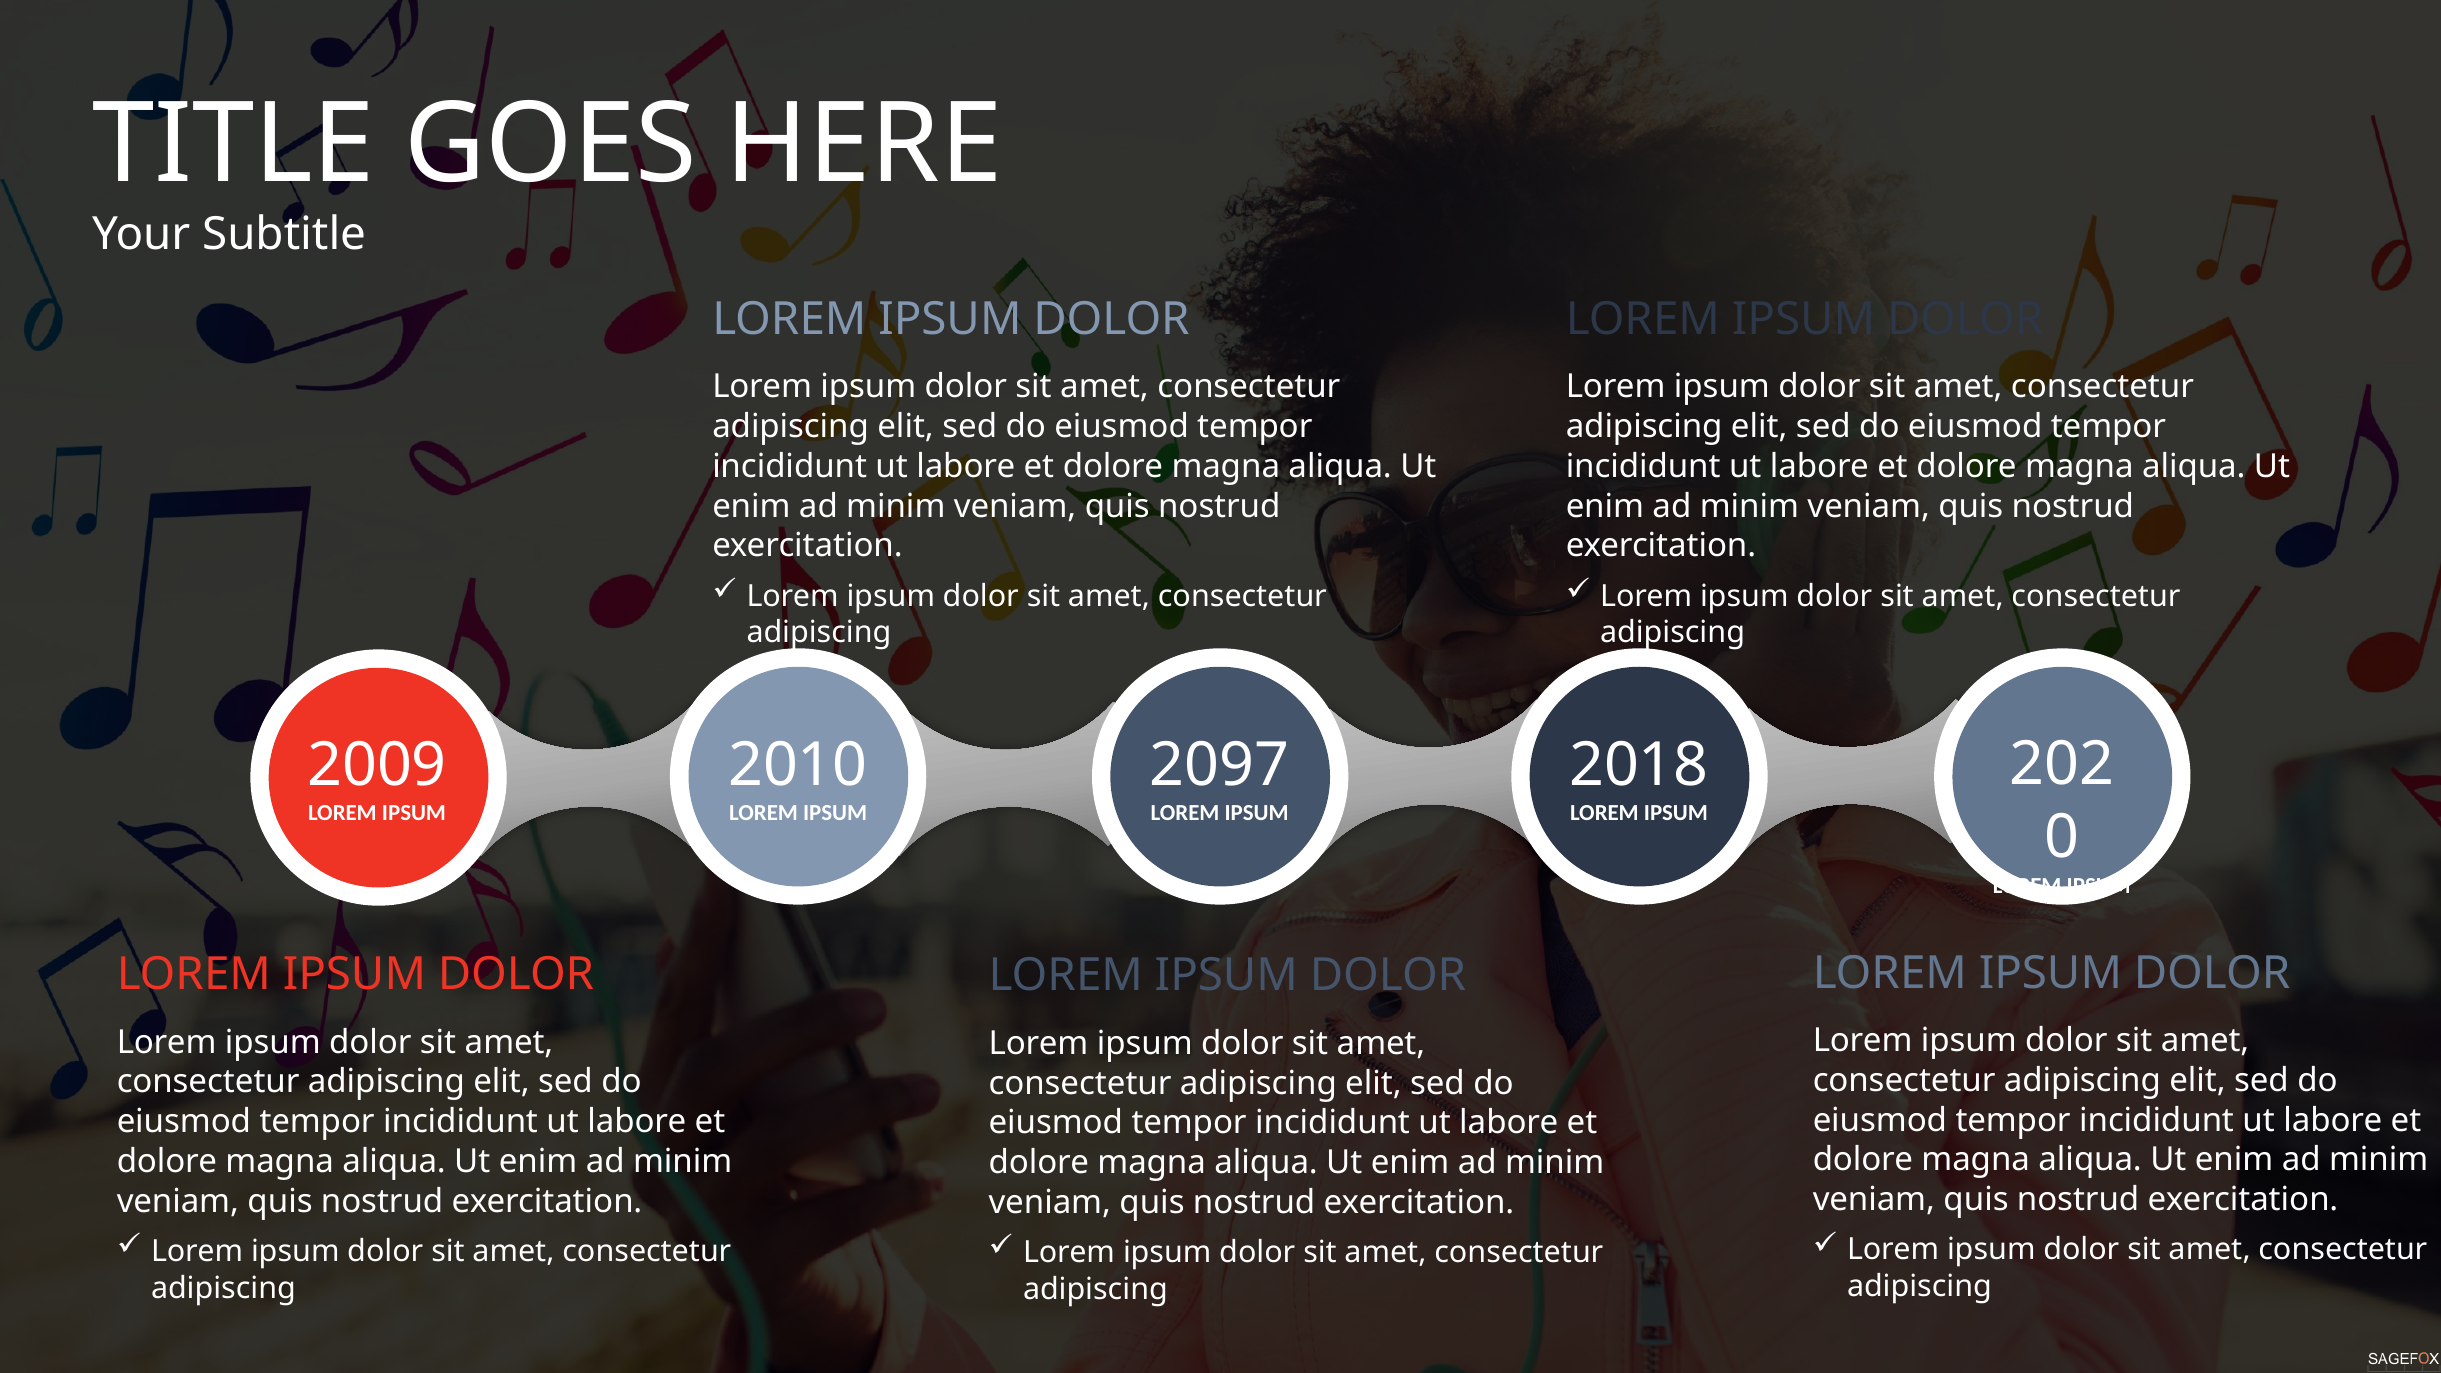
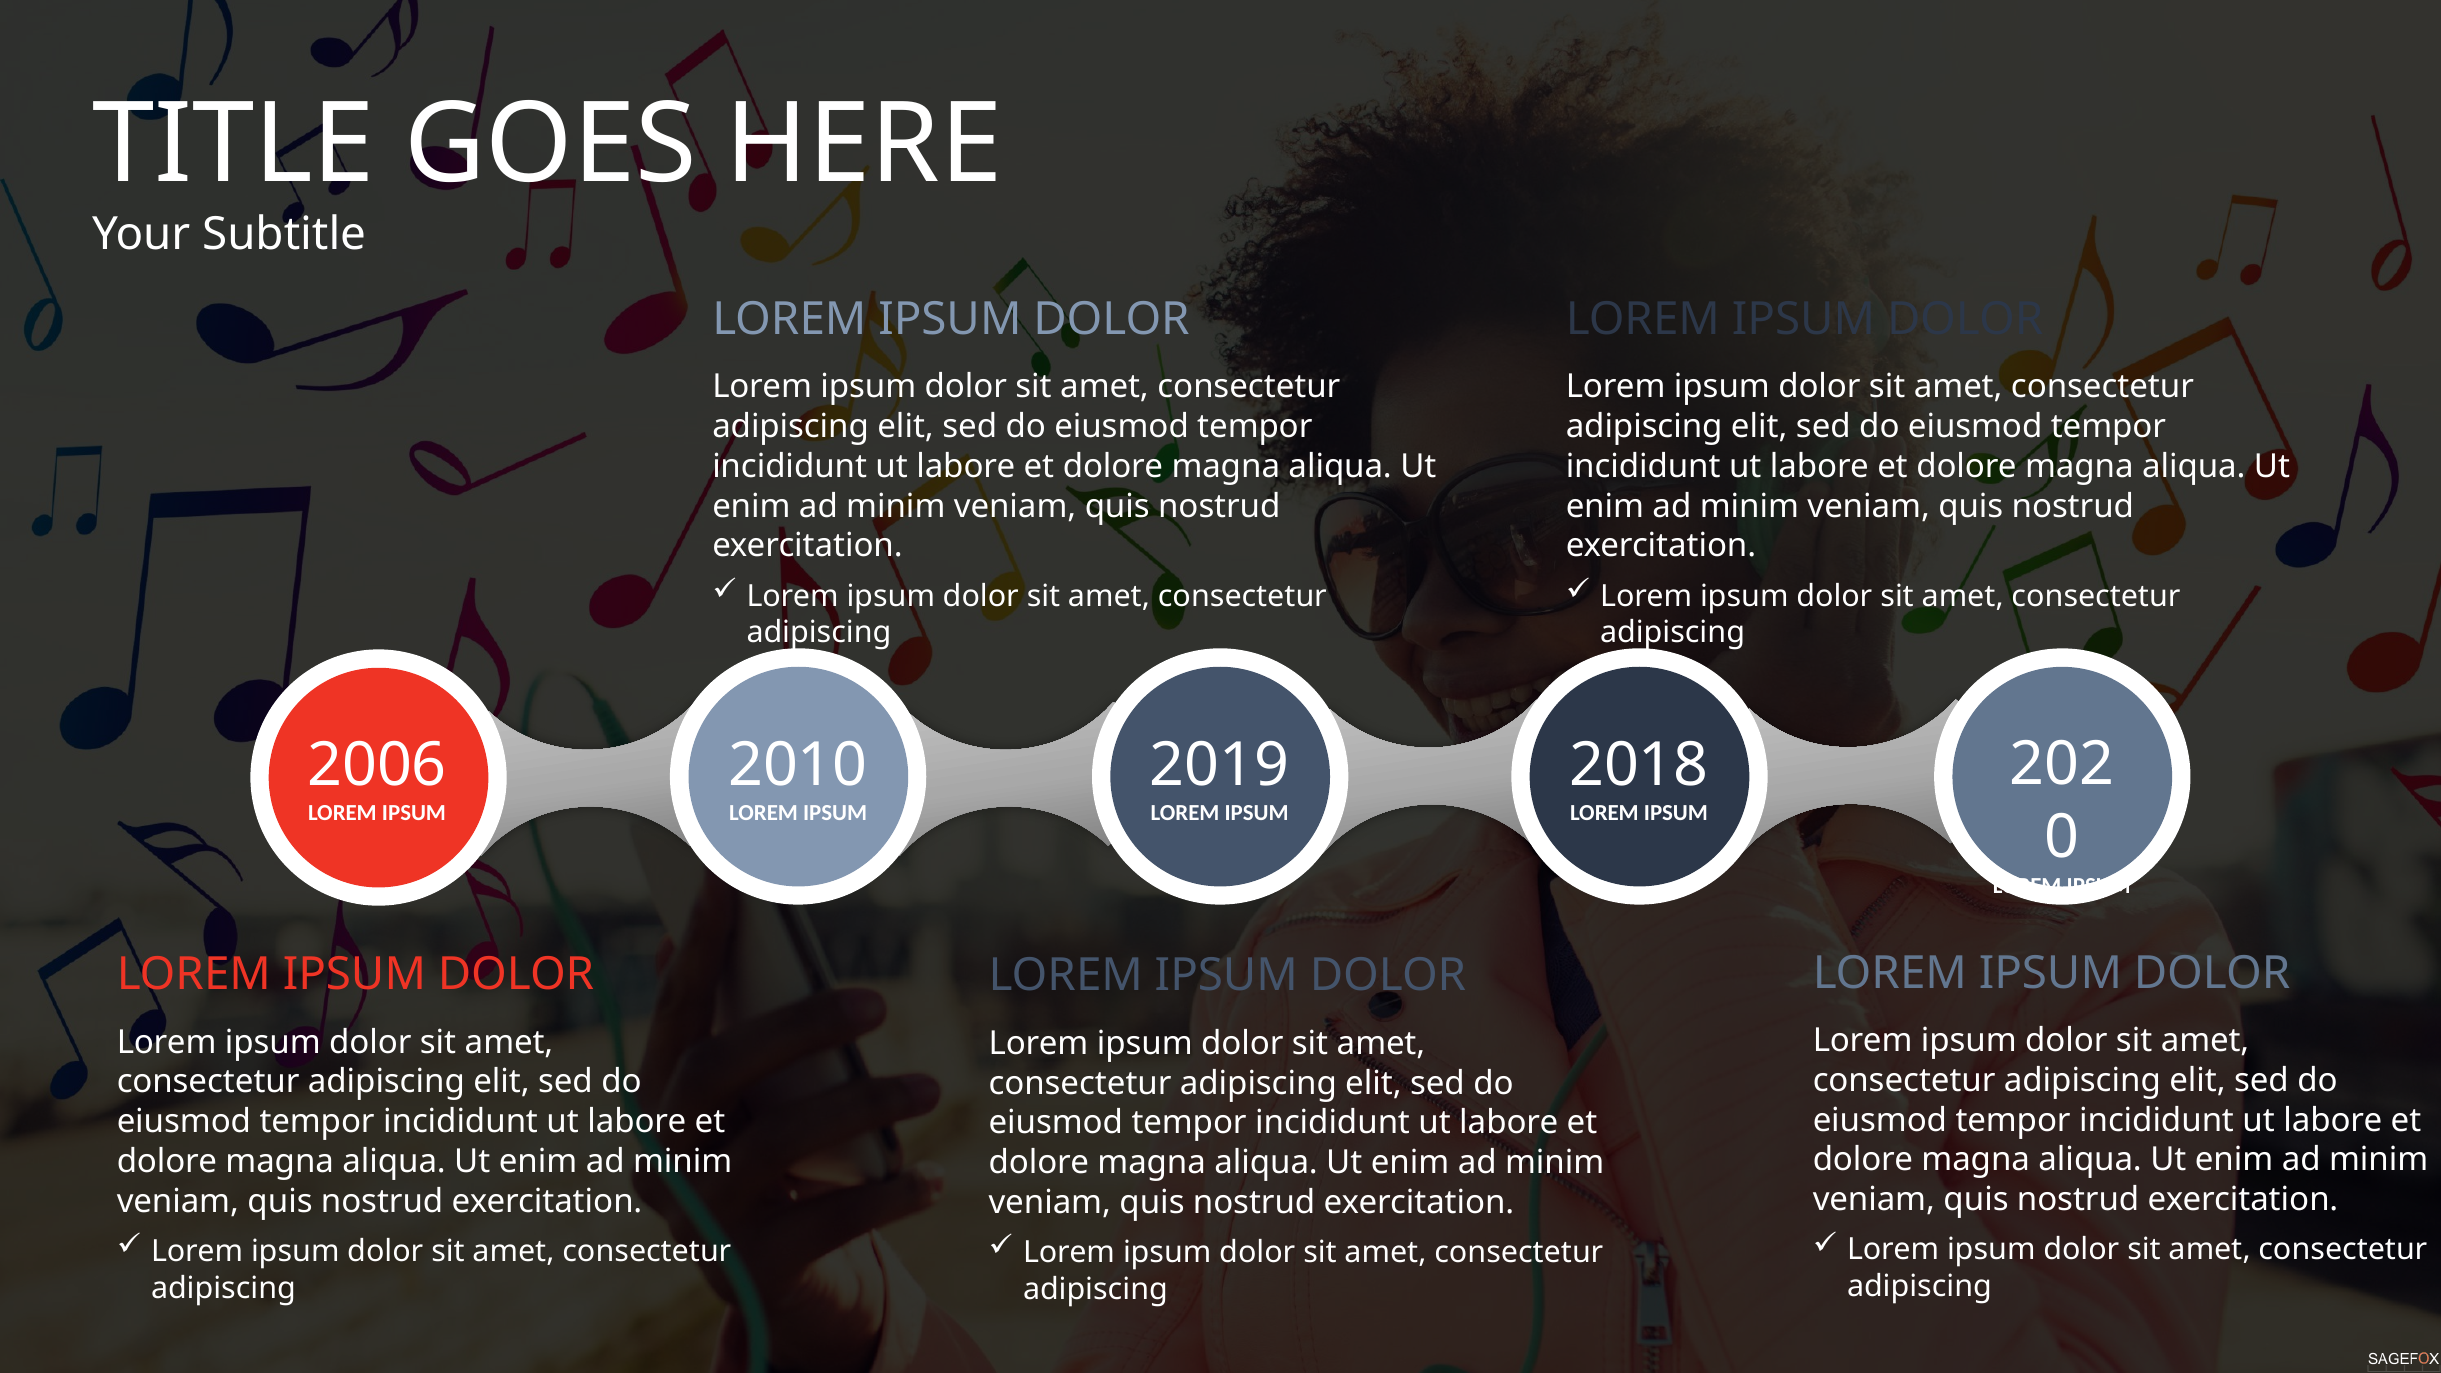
2009: 2009 -> 2006
2097: 2097 -> 2019
